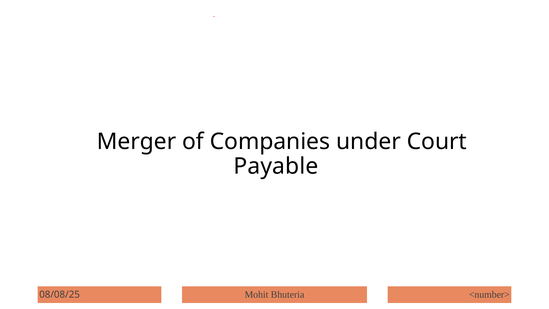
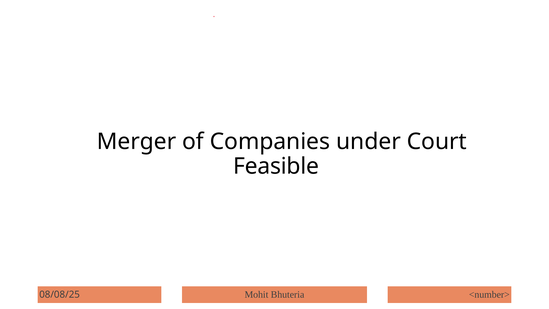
Payable: Payable -> Feasible
